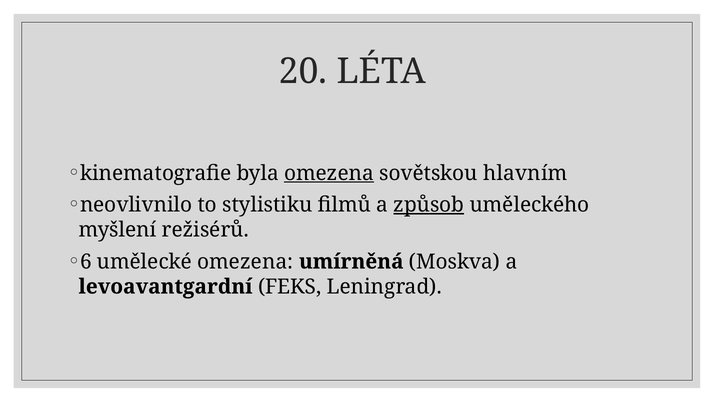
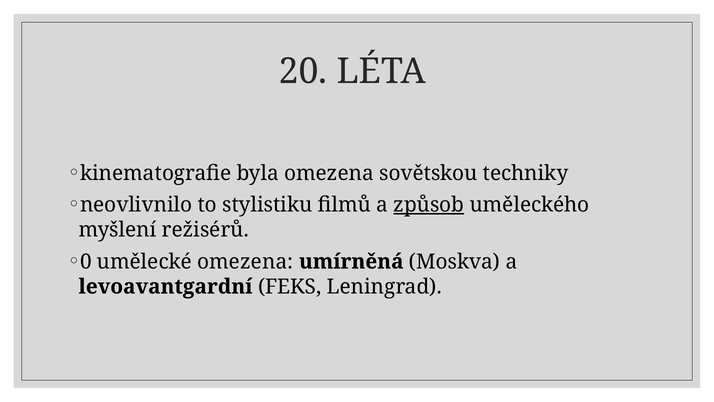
omezena at (329, 173) underline: present -> none
hlavním: hlavním -> techniky
6: 6 -> 0
